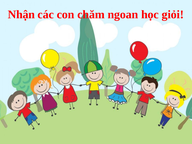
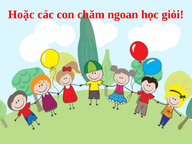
Nhận: Nhận -> Hoặc
